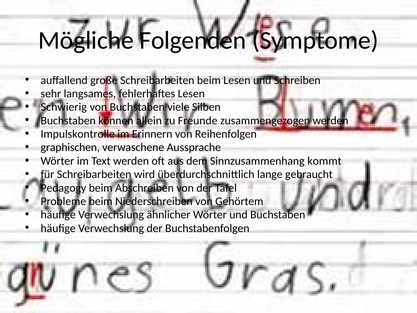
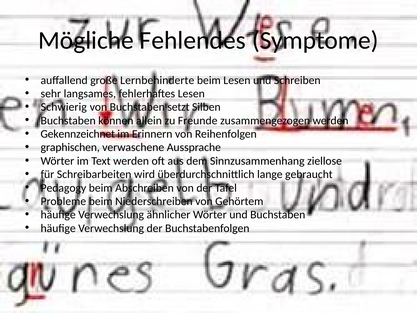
Folgenden: Folgenden -> Fehlendes
große Schreibarbeiten: Schreibarbeiten -> Lernbehinderte
viele: viele -> setzt
Impulskontrolle: Impulskontrolle -> Gekennzeichnet
kommt: kommt -> ziellose
